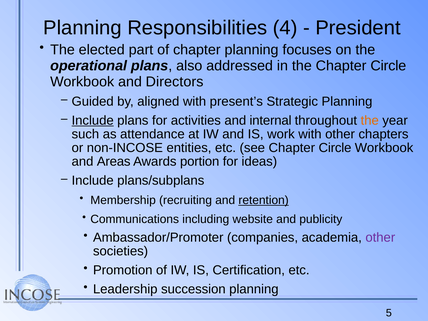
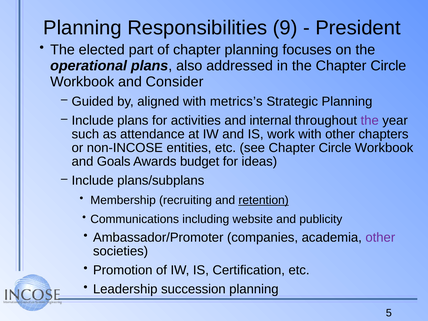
4: 4 -> 9
Directors: Directors -> Consider
present’s: present’s -> metrics’s
Include at (93, 120) underline: present -> none
the at (370, 120) colour: orange -> purple
Areas: Areas -> Goals
portion: portion -> budget
